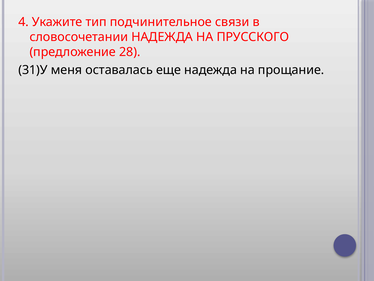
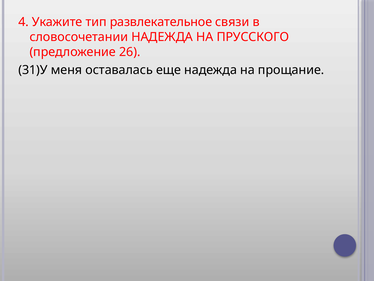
подчинительное: подчинительное -> развлекательное
28: 28 -> 26
